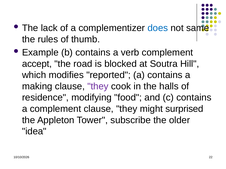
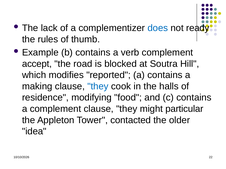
same: same -> ready
they at (98, 87) colour: purple -> blue
surprised: surprised -> particular
subscribe: subscribe -> contacted
